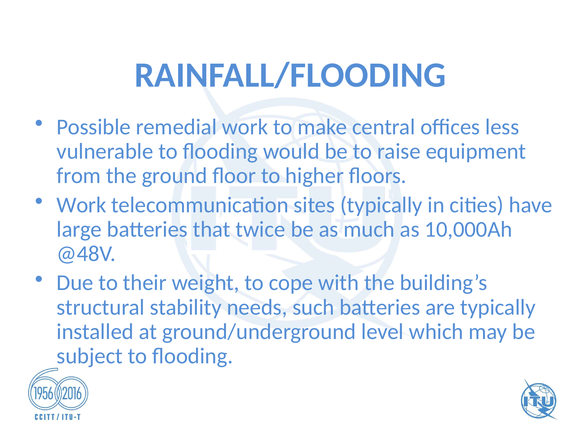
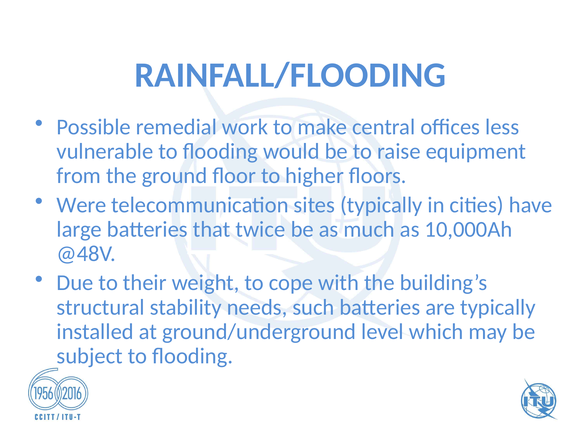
Work at (81, 205): Work -> Were
